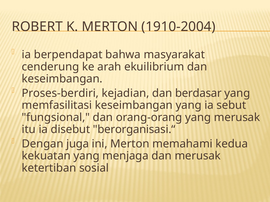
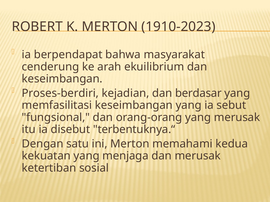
1910-2004: 1910-2004 -> 1910-2023
berorganisasi.“: berorganisasi.“ -> terbentuknya.“
juga: juga -> satu
